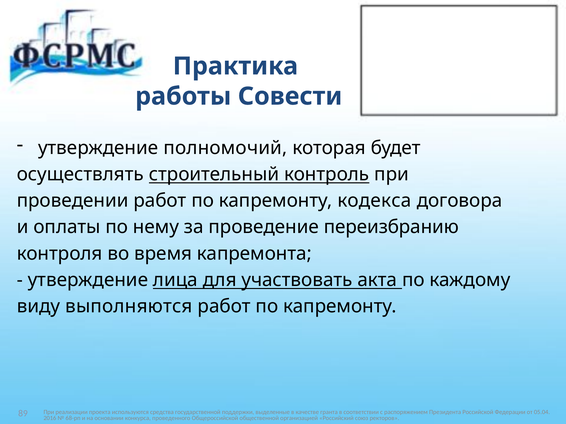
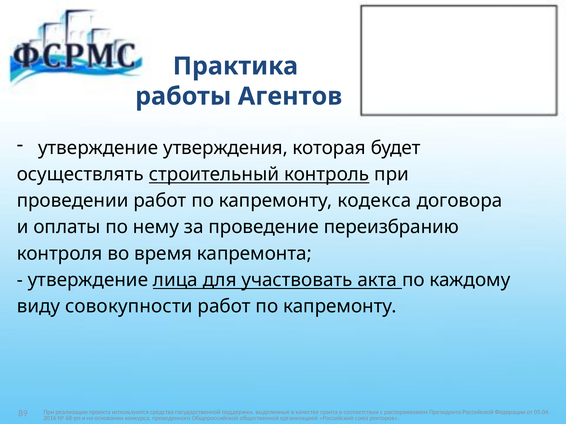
Совести: Совести -> Агентов
полномочий: полномочий -> утверждения
выполняются: выполняются -> совокупности
